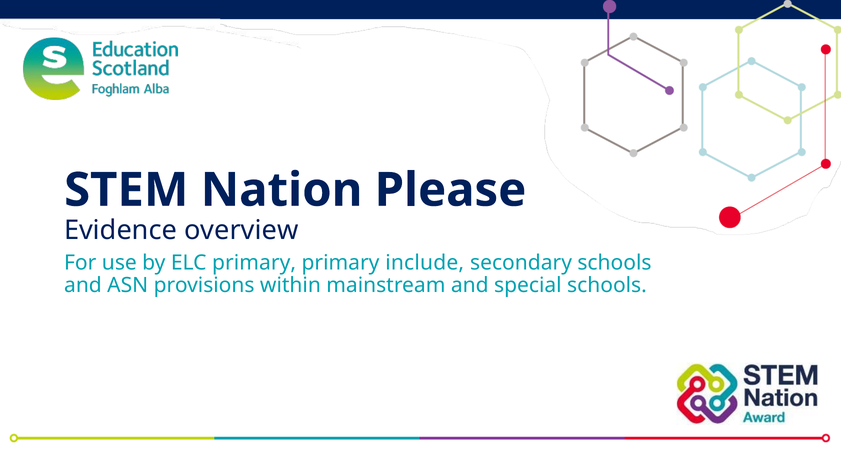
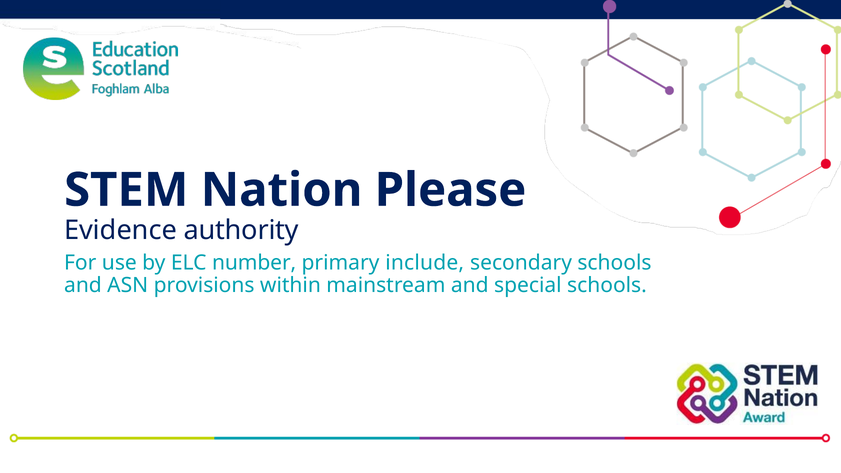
overview: overview -> authority
ELC primary: primary -> number
